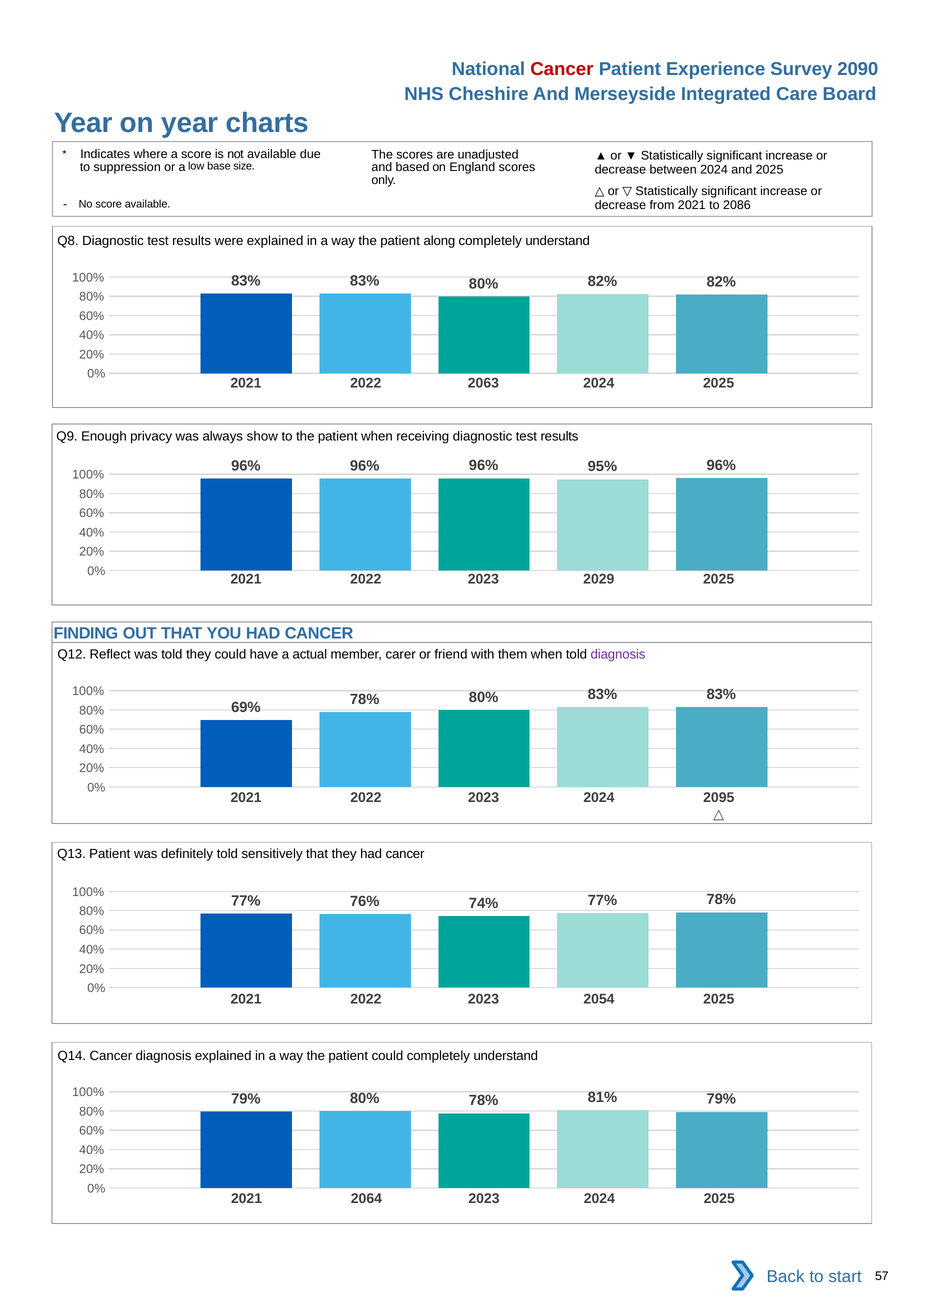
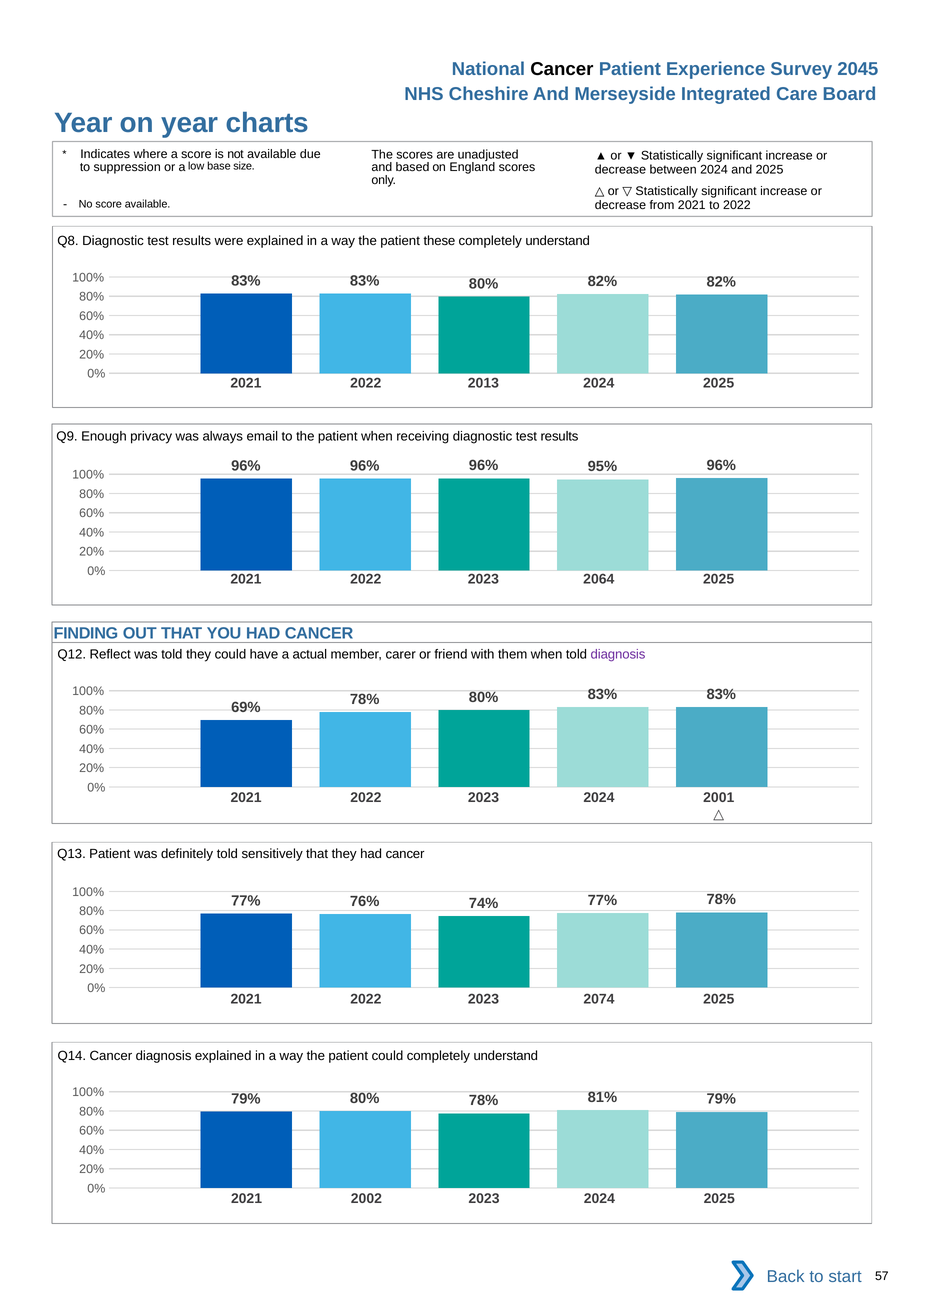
Cancer at (562, 69) colour: red -> black
2090: 2090 -> 2045
to 2086: 2086 -> 2022
along: along -> these
2063: 2063 -> 2013
show: show -> email
2029: 2029 -> 2064
2095: 2095 -> 2001
2054: 2054 -> 2074
2064: 2064 -> 2002
